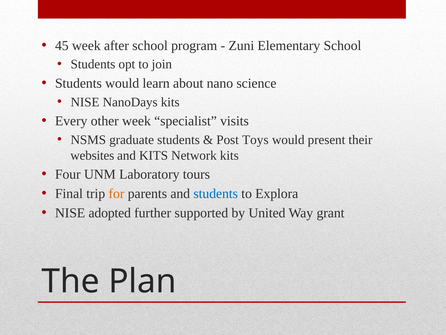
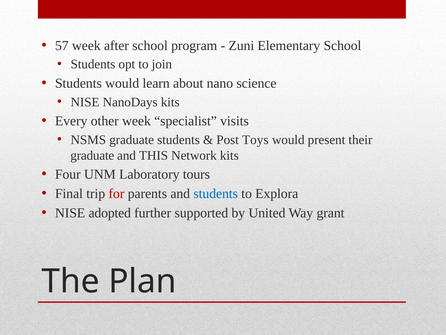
45: 45 -> 57
websites at (92, 155): websites -> graduate
and KITS: KITS -> THIS
for colour: orange -> red
